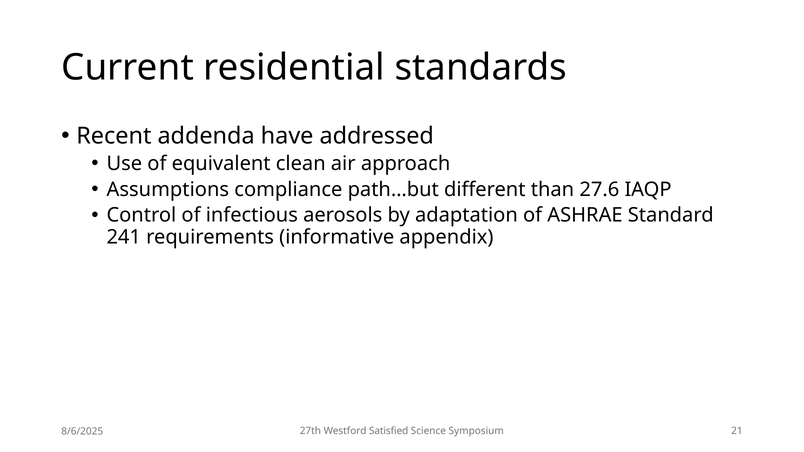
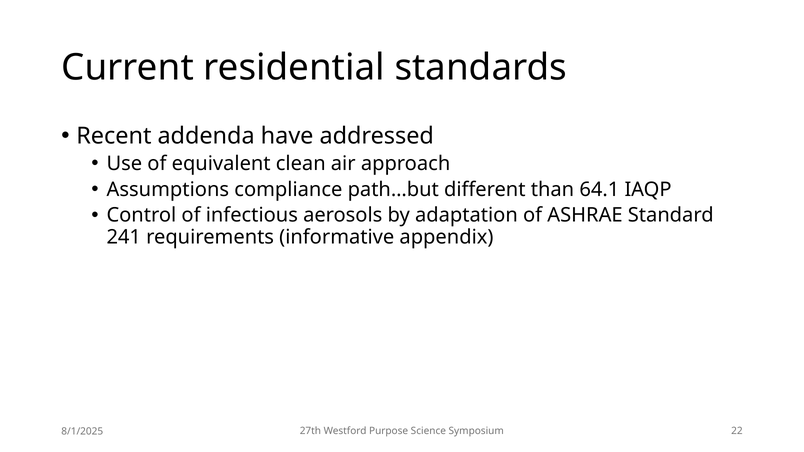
27.6: 27.6 -> 64.1
Satisfied: Satisfied -> Purpose
21: 21 -> 22
8/6/2025: 8/6/2025 -> 8/1/2025
